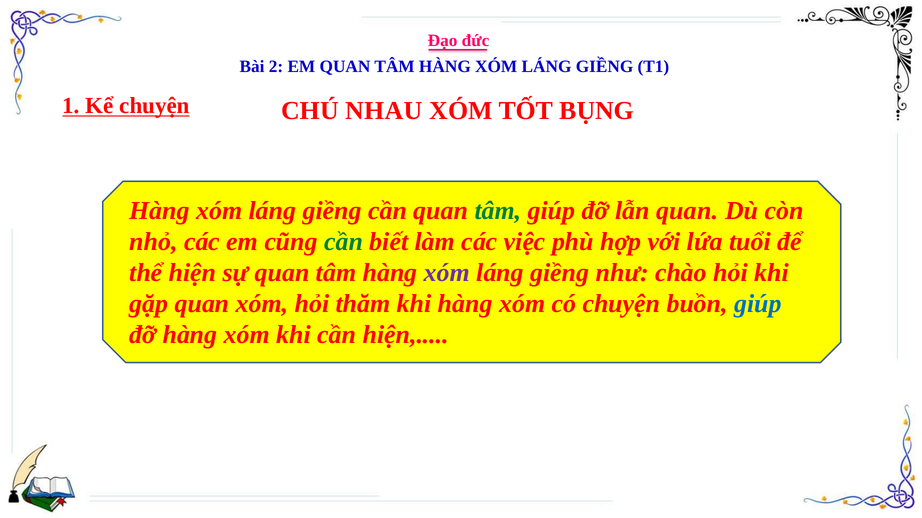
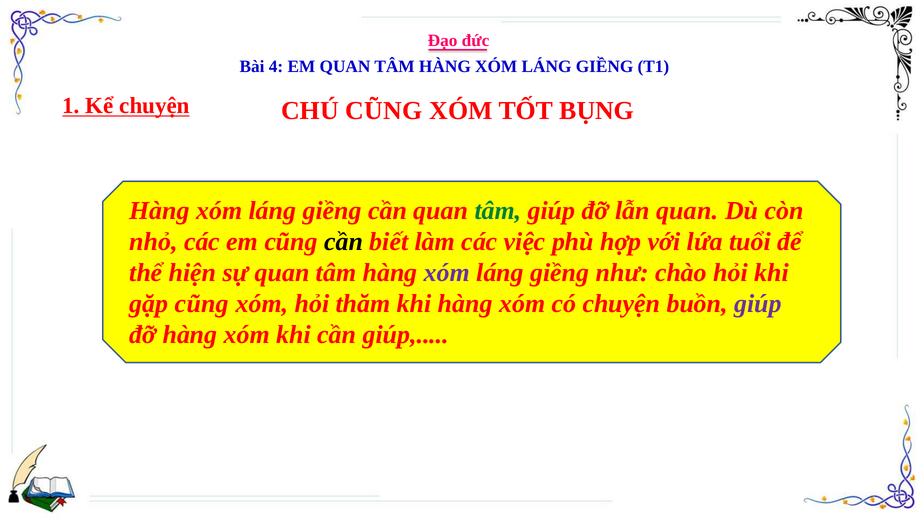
2: 2 -> 4
CHÚ NHAU: NHAU -> CŨNG
cần at (344, 242) colour: green -> black
gặp quan: quan -> cũng
giúp at (758, 304) colour: blue -> purple
cần hiện: hiện -> giúp
